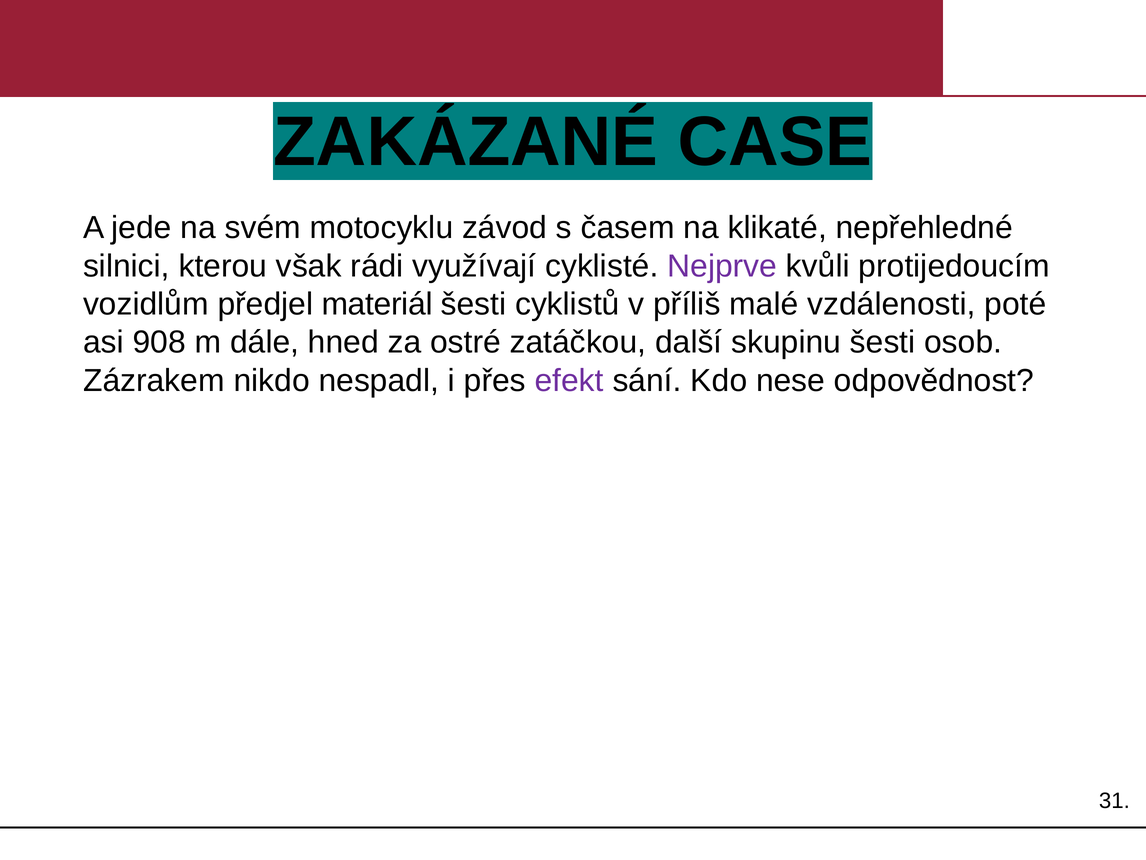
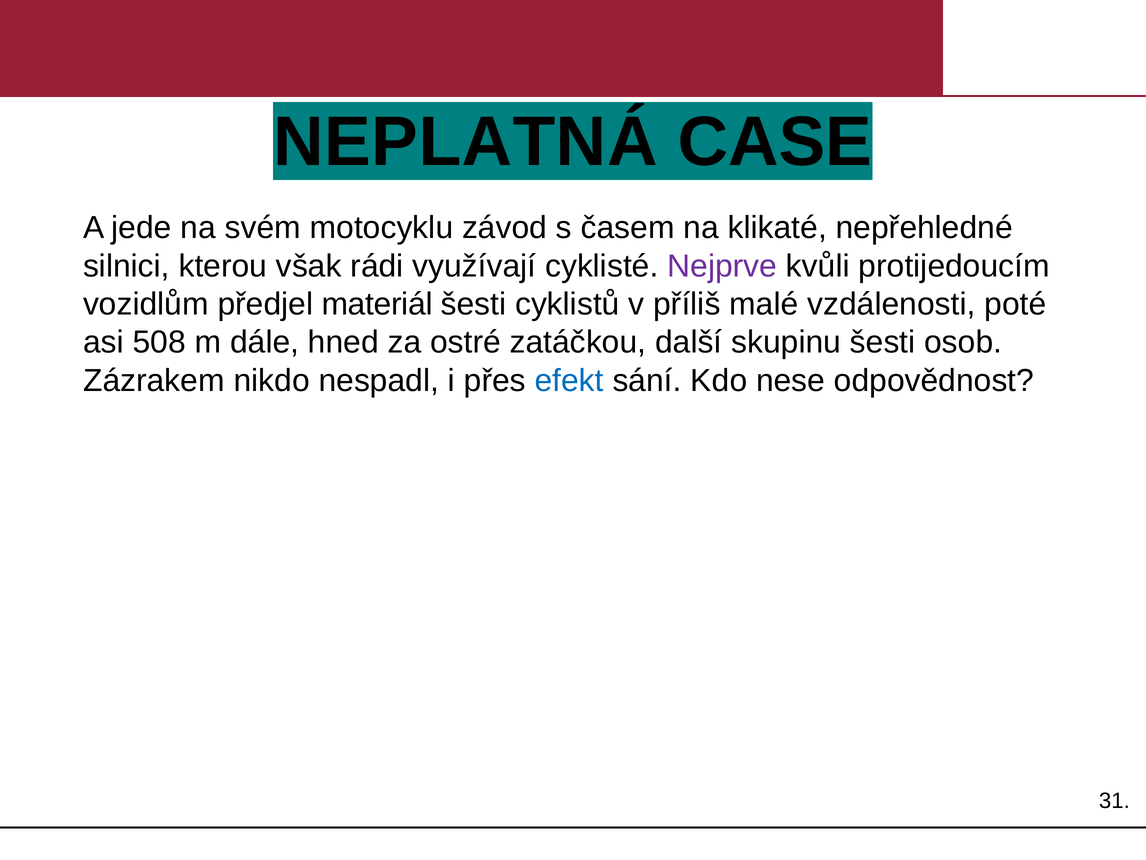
ZAKÁZANÉ: ZAKÁZANÉ -> NEPLATNÁ
908: 908 -> 508
efekt colour: purple -> blue
